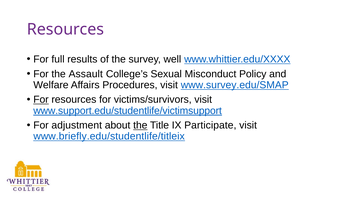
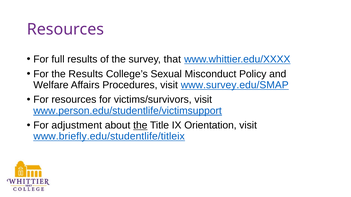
well: well -> that
the Assault: Assault -> Results
For at (41, 100) underline: present -> none
www.support.edu/studentlife/victimsupport: www.support.edu/studentlife/victimsupport -> www.person.edu/studentlife/victimsupport
Participate: Participate -> Orientation
